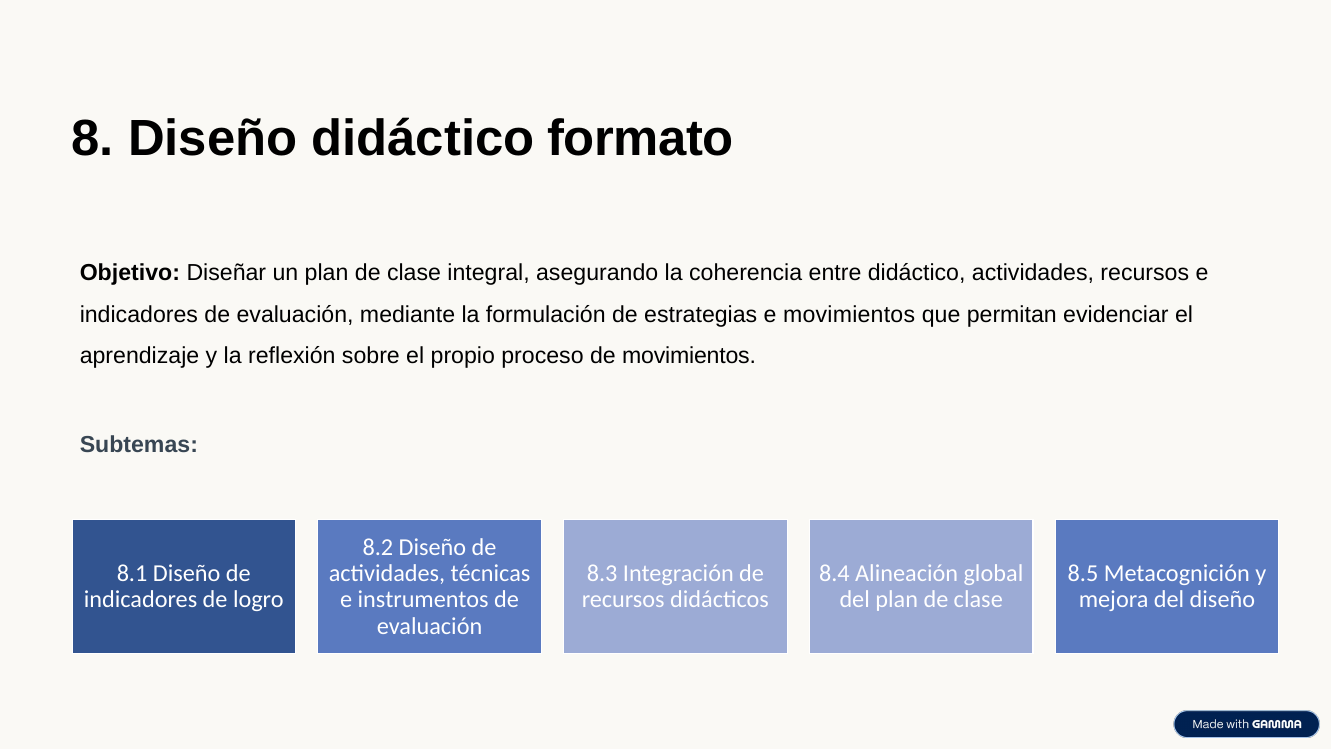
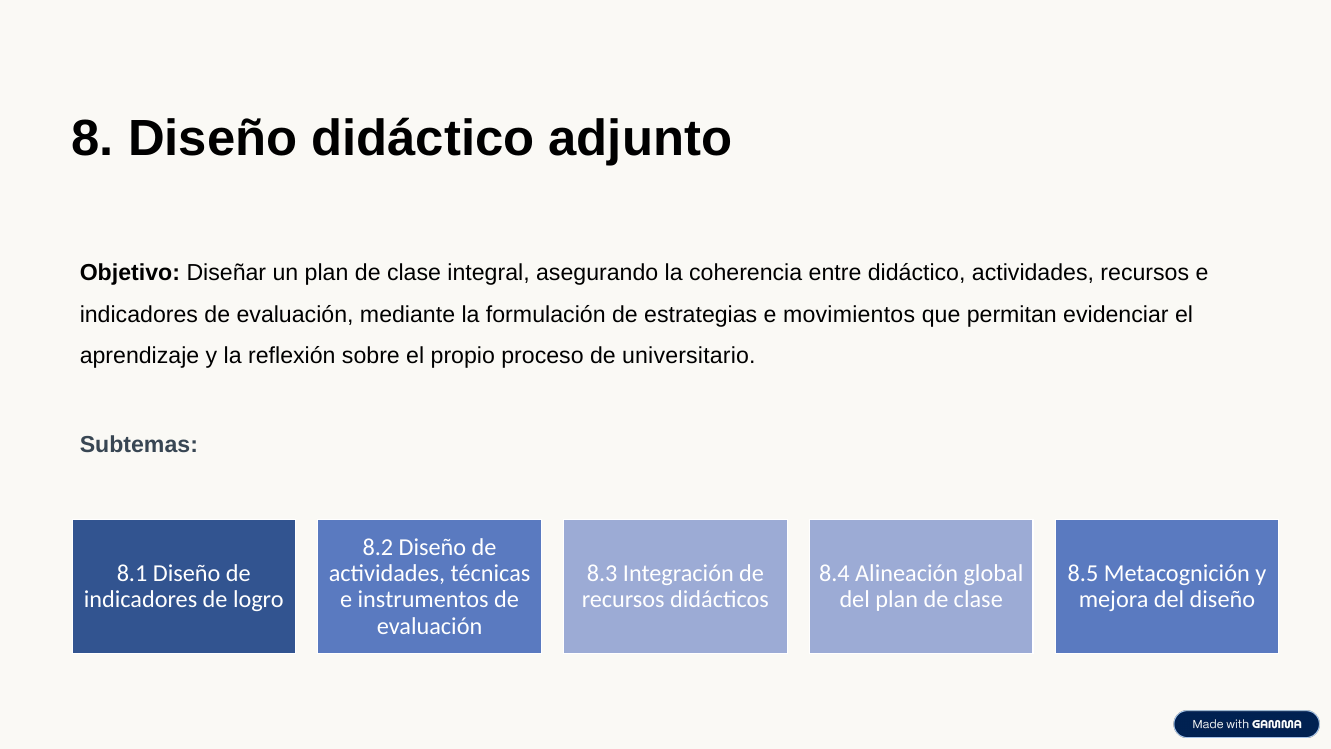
formato: formato -> adjunto
de movimientos: movimientos -> universitario
